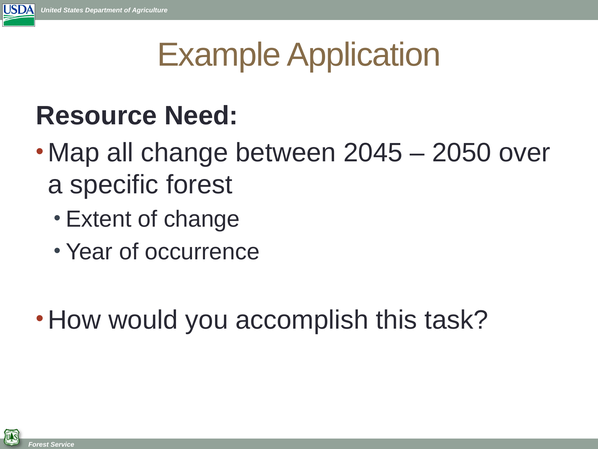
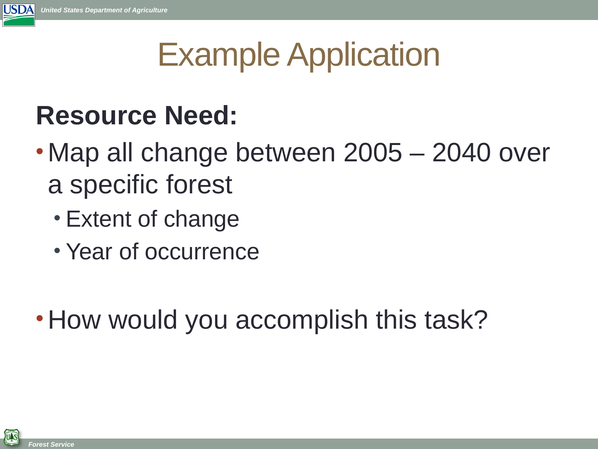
2045: 2045 -> 2005
2050: 2050 -> 2040
